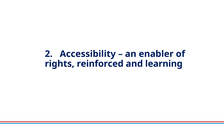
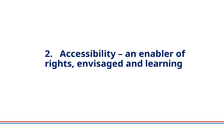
reinforced: reinforced -> envisaged
